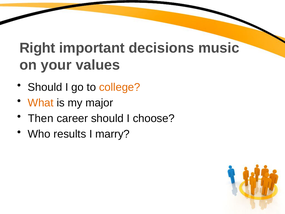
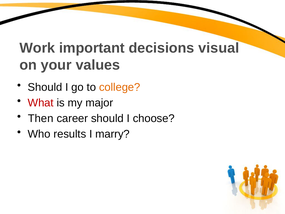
Right: Right -> Work
music: music -> visual
What colour: orange -> red
